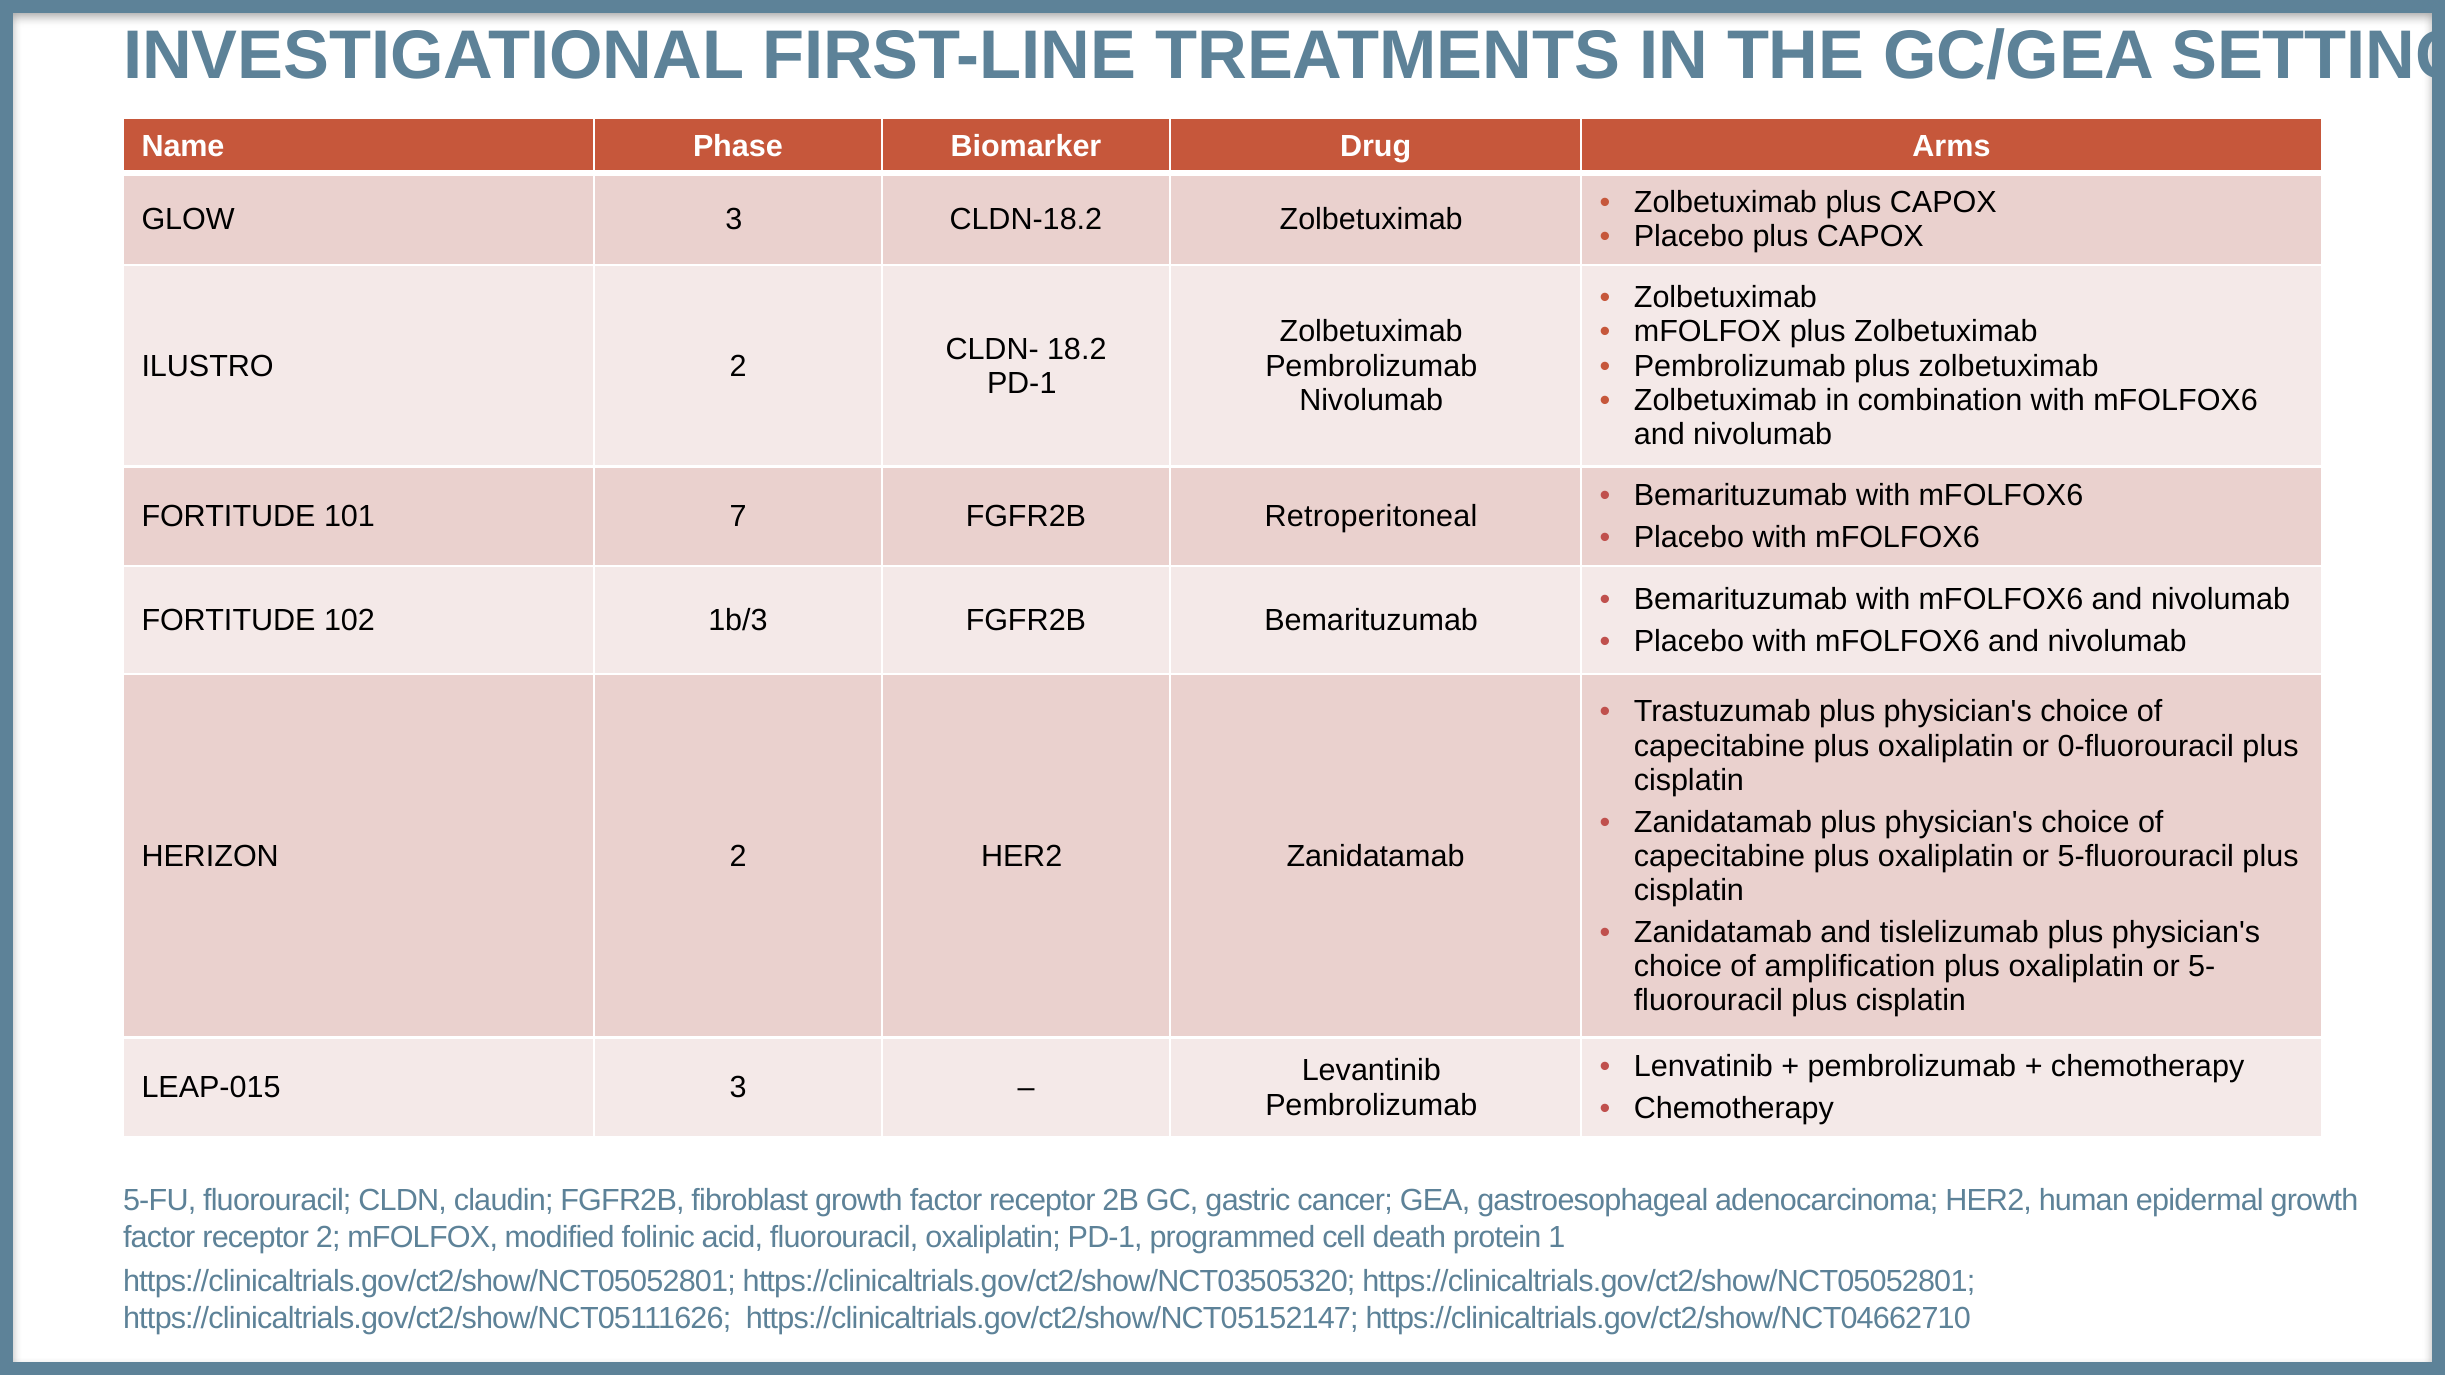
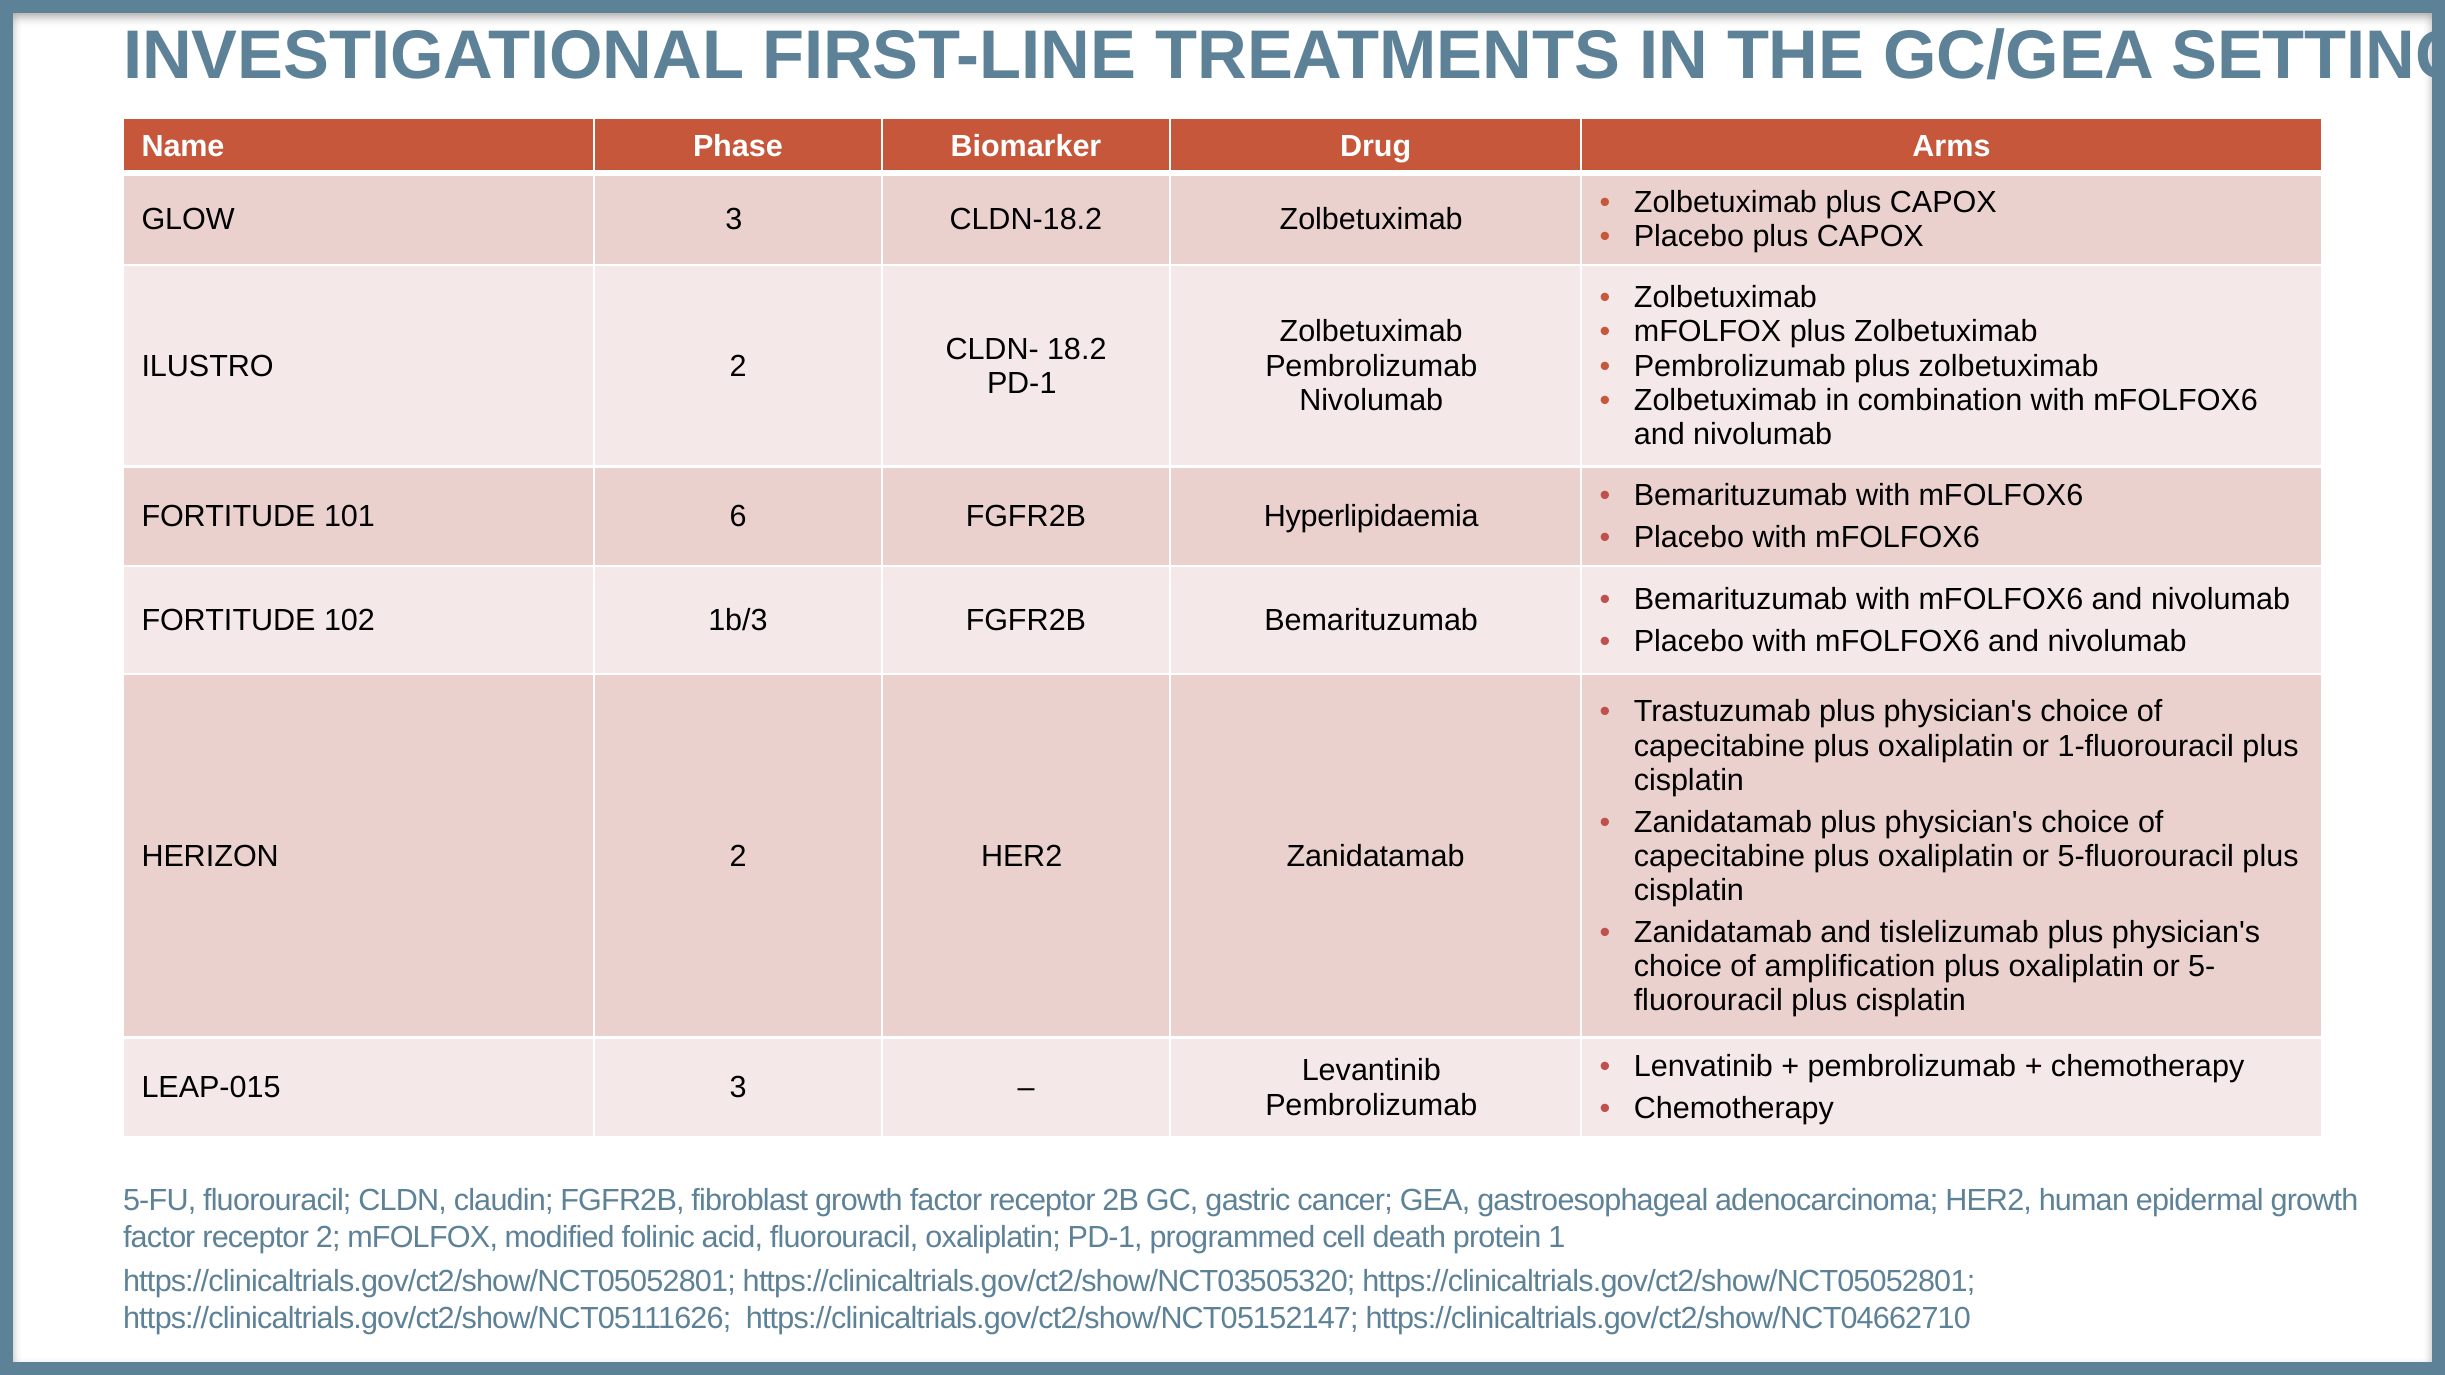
7: 7 -> 6
Retroperitoneal: Retroperitoneal -> Hyperlipidaemia
0-fluorouracil: 0-fluorouracil -> 1-fluorouracil
